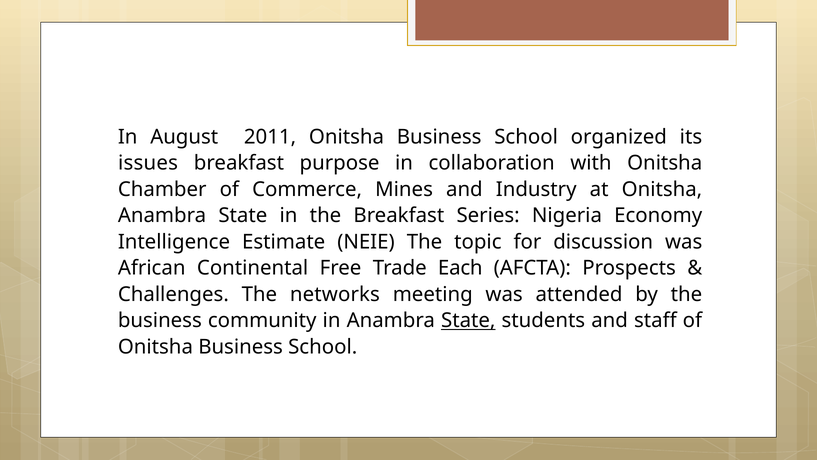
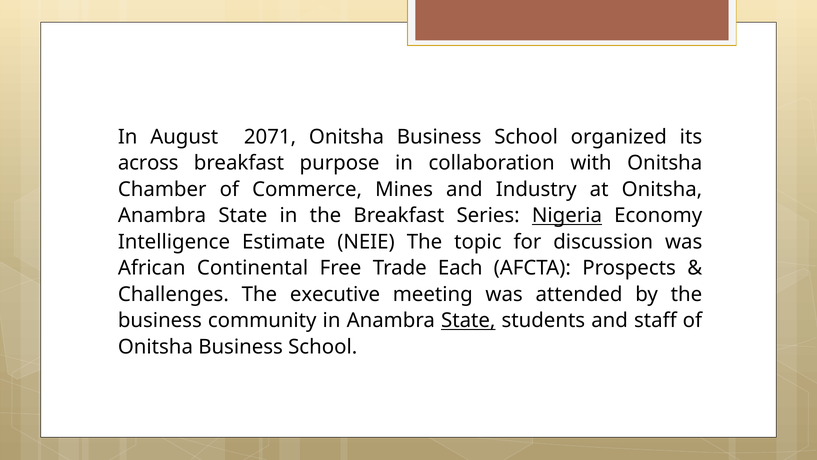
2011: 2011 -> 2071
issues: issues -> across
Nigeria underline: none -> present
networks: networks -> executive
